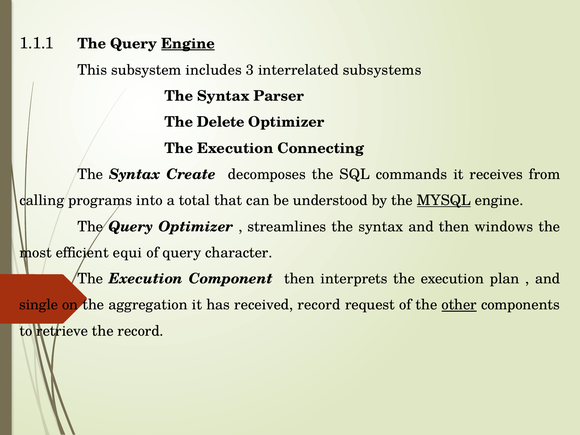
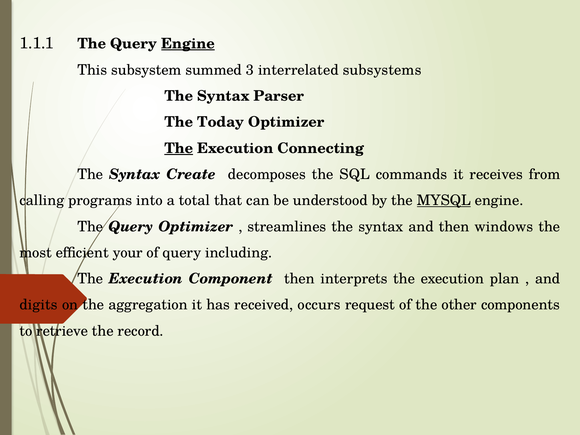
includes: includes -> summed
Delete: Delete -> Today
The at (179, 148) underline: none -> present
equi: equi -> your
character: character -> including
single: single -> digits
received record: record -> occurs
other underline: present -> none
